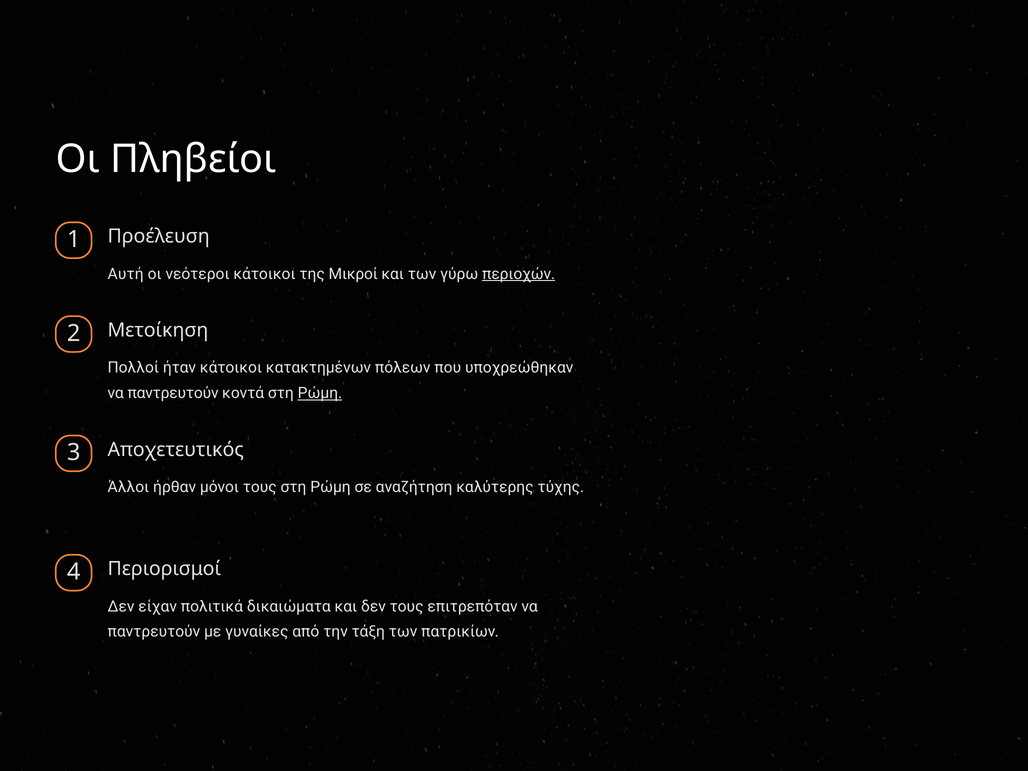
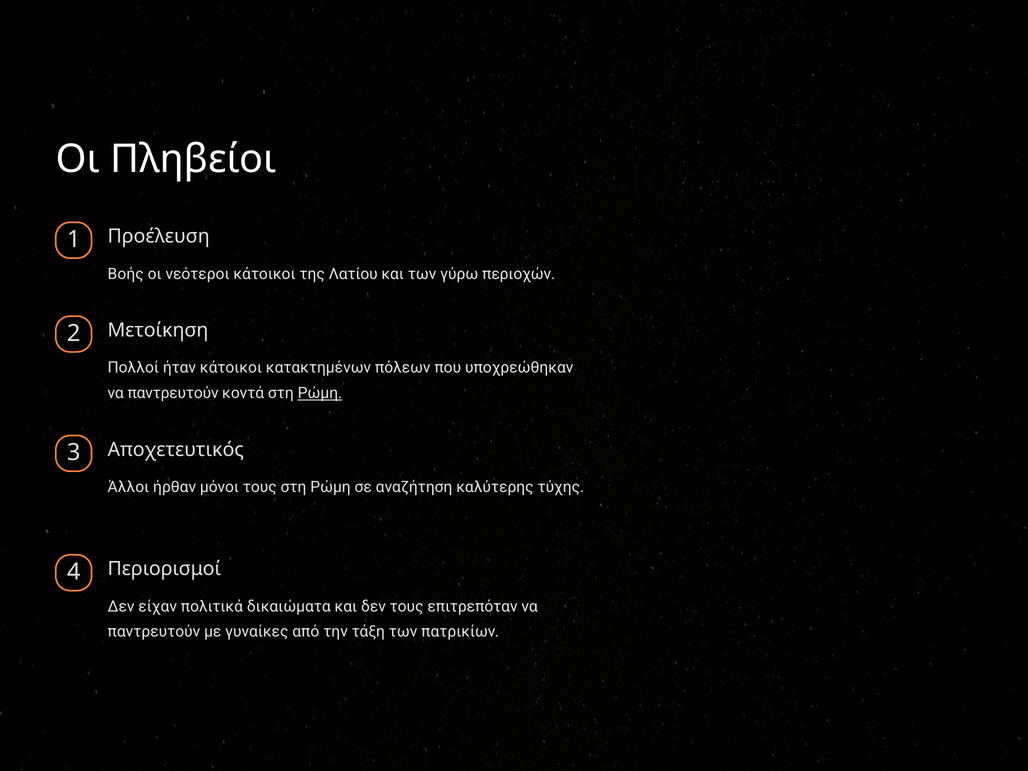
Αυτή: Αυτή -> Βοής
Μικροί: Μικροί -> Λατίου
περιοχών underline: present -> none
